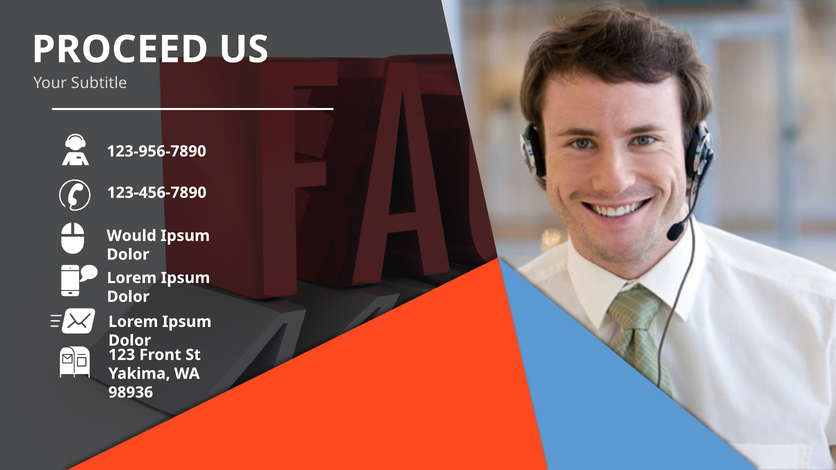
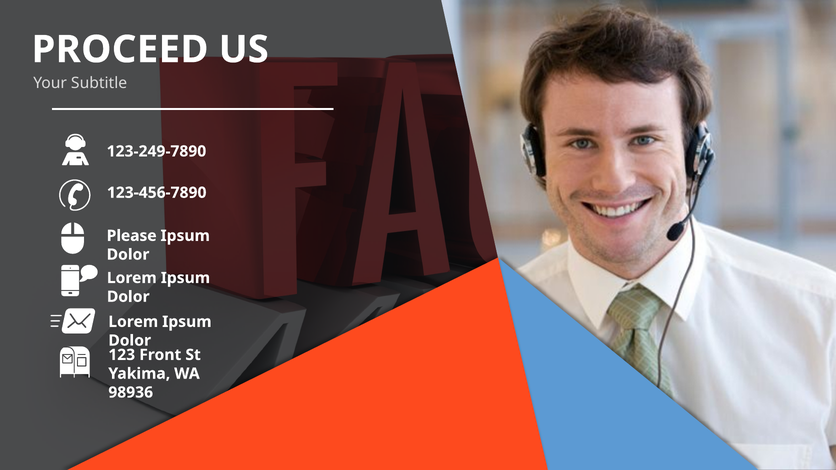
123-956-7890: 123-956-7890 -> 123-249-7890
Would: Would -> Please
